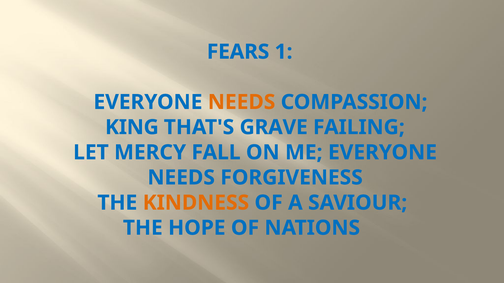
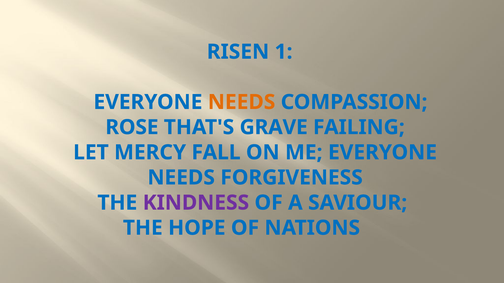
FEARS: FEARS -> RISEN
KING: KING -> ROSE
KINDNESS colour: orange -> purple
